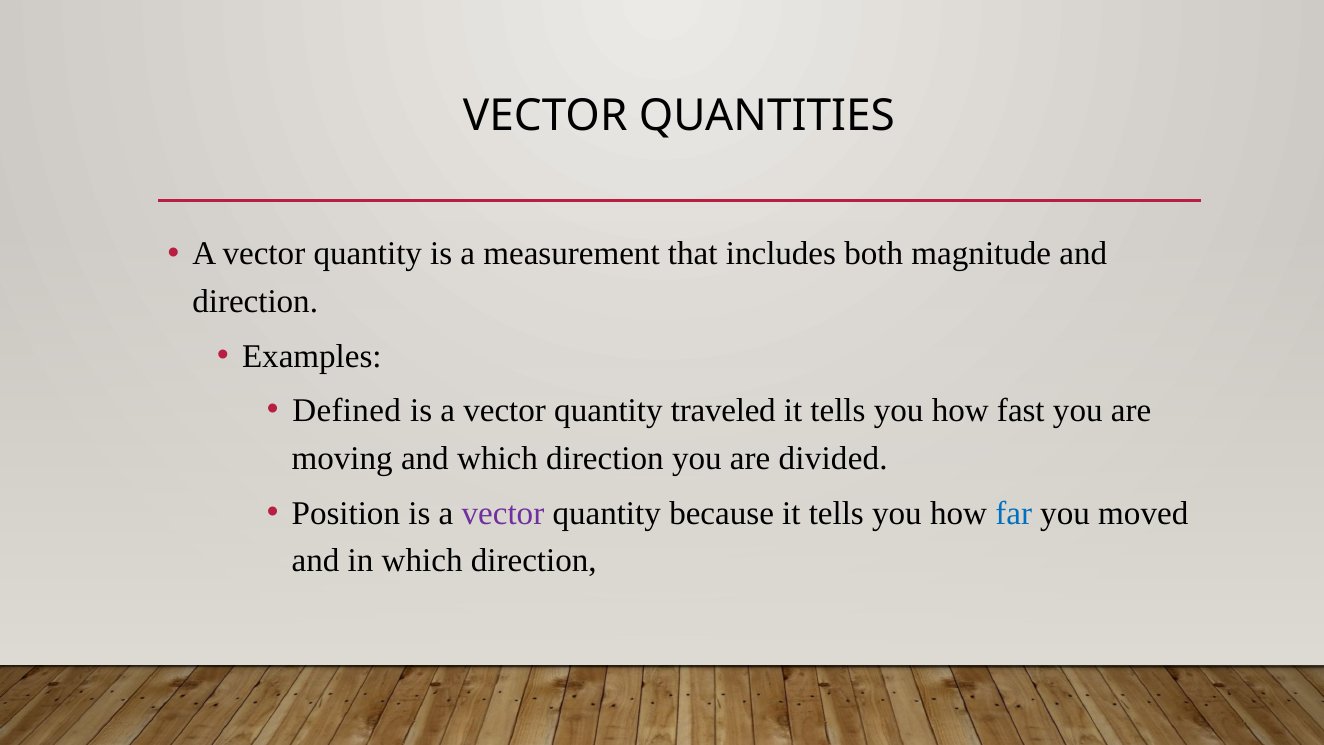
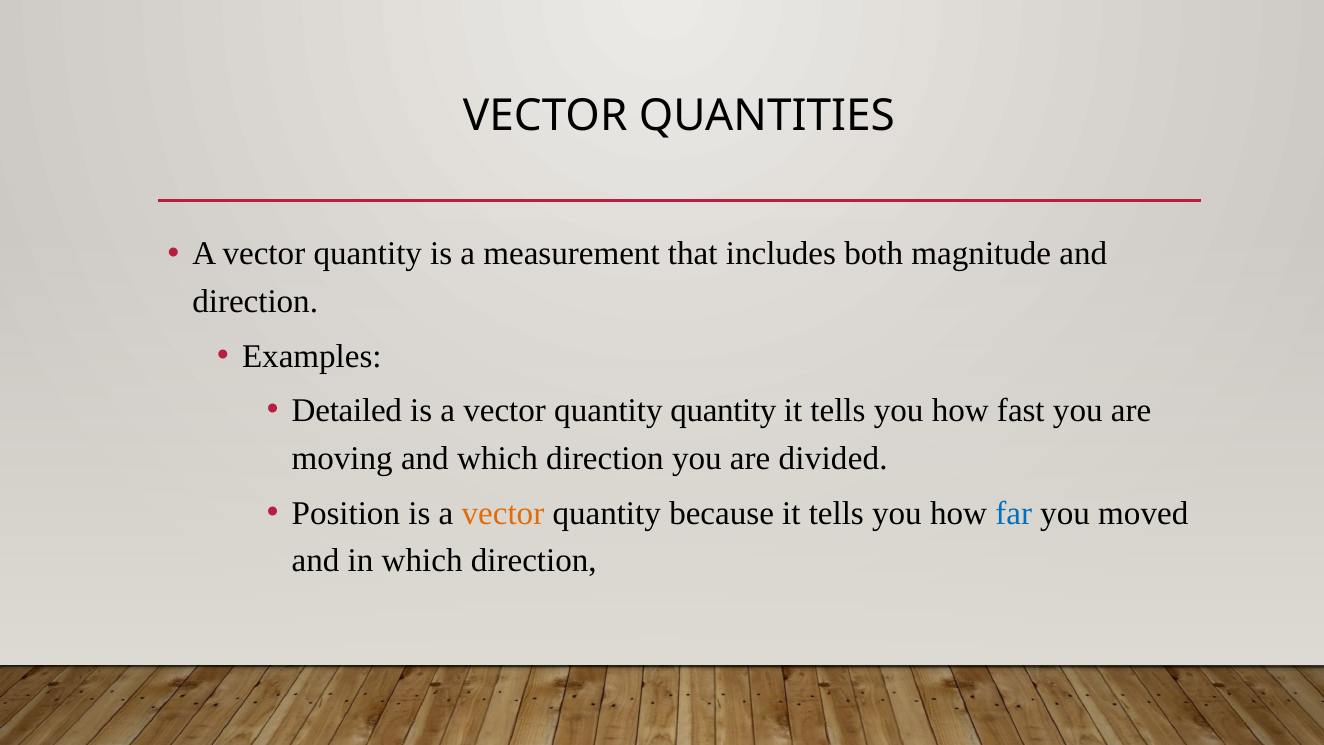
Defined: Defined -> Detailed
quantity traveled: traveled -> quantity
vector at (503, 513) colour: purple -> orange
